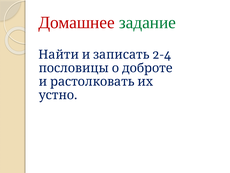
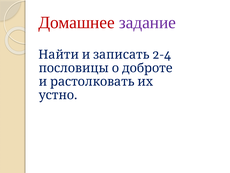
задание colour: green -> purple
